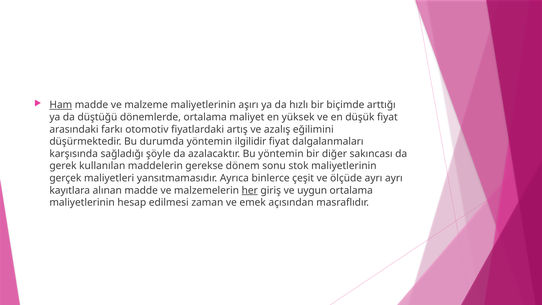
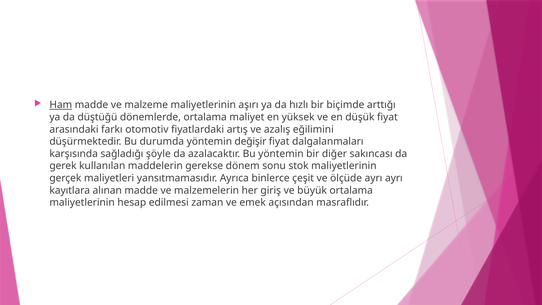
ilgilidir: ilgilidir -> değişir
her underline: present -> none
uygun: uygun -> büyük
